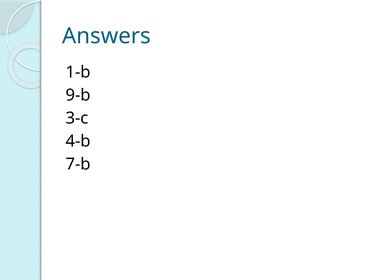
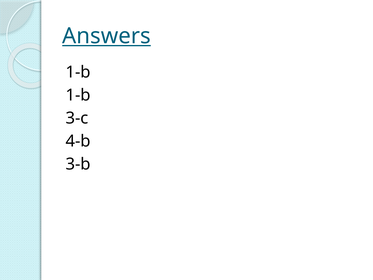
Answers underline: none -> present
9-b at (78, 95): 9-b -> 1-b
7-b: 7-b -> 3-b
